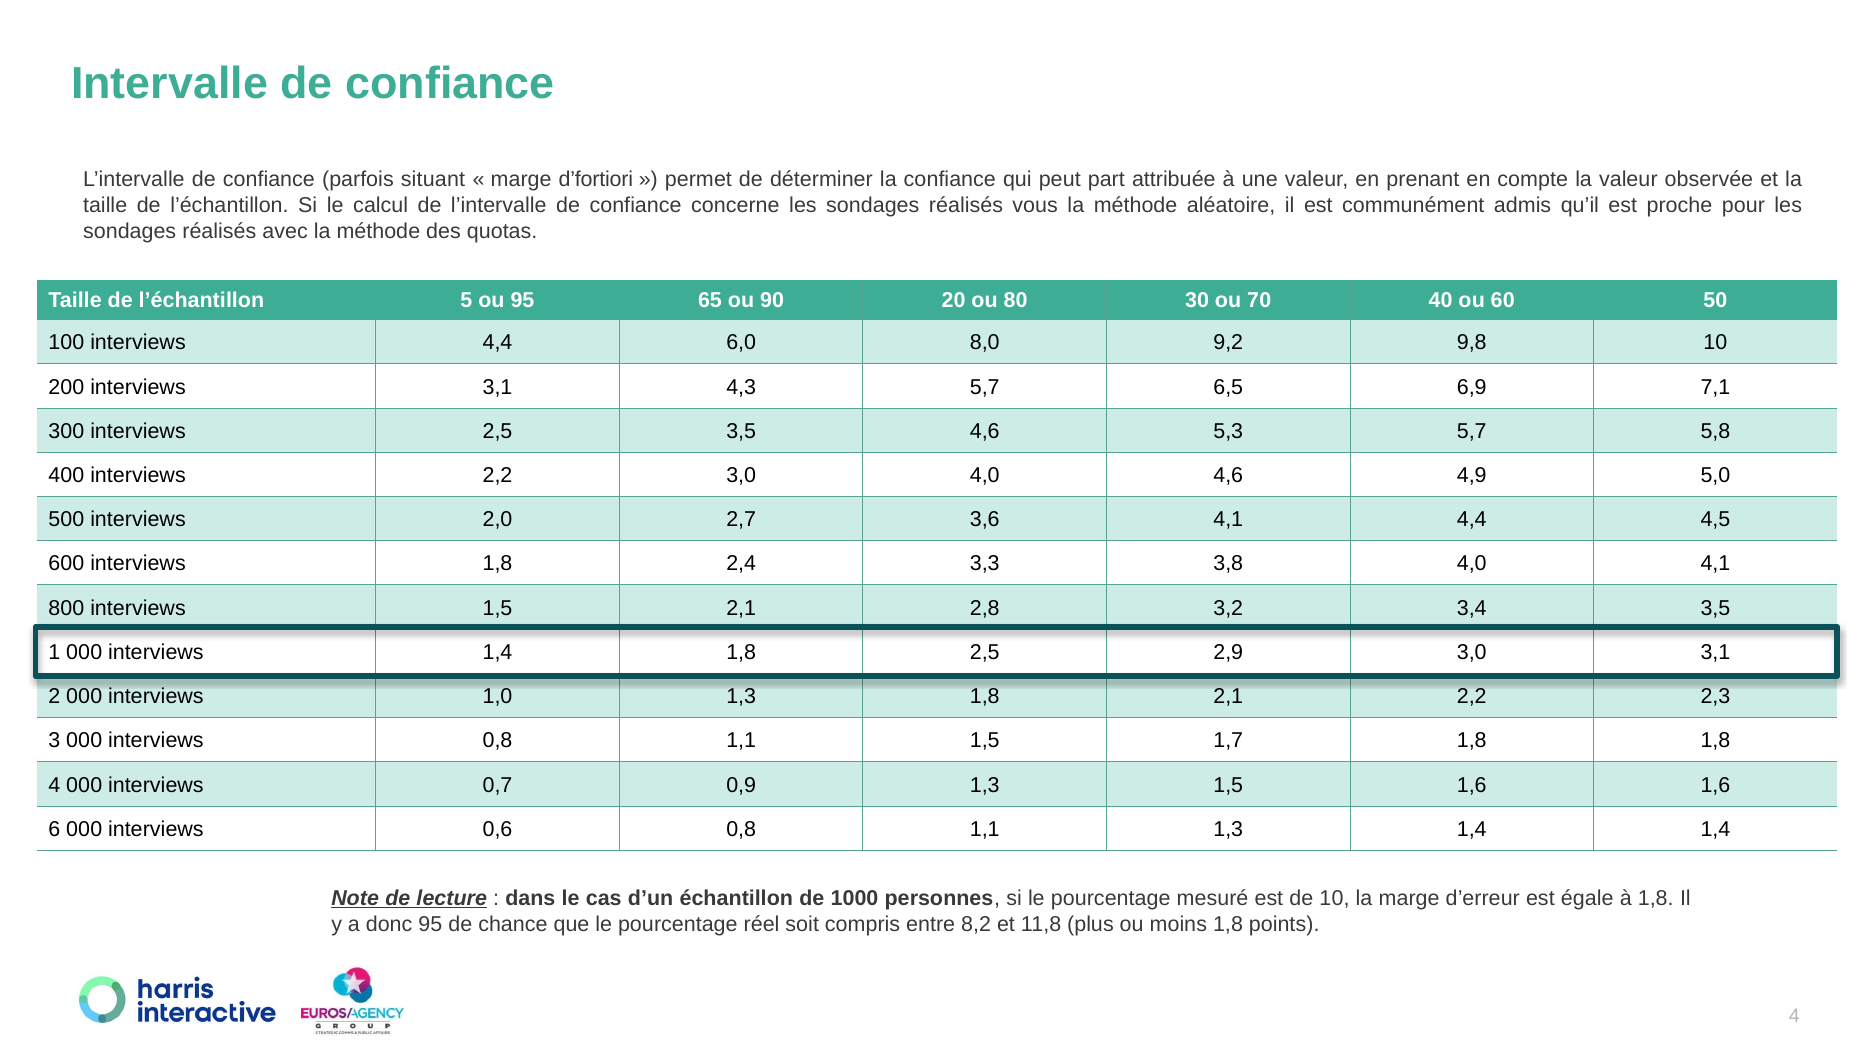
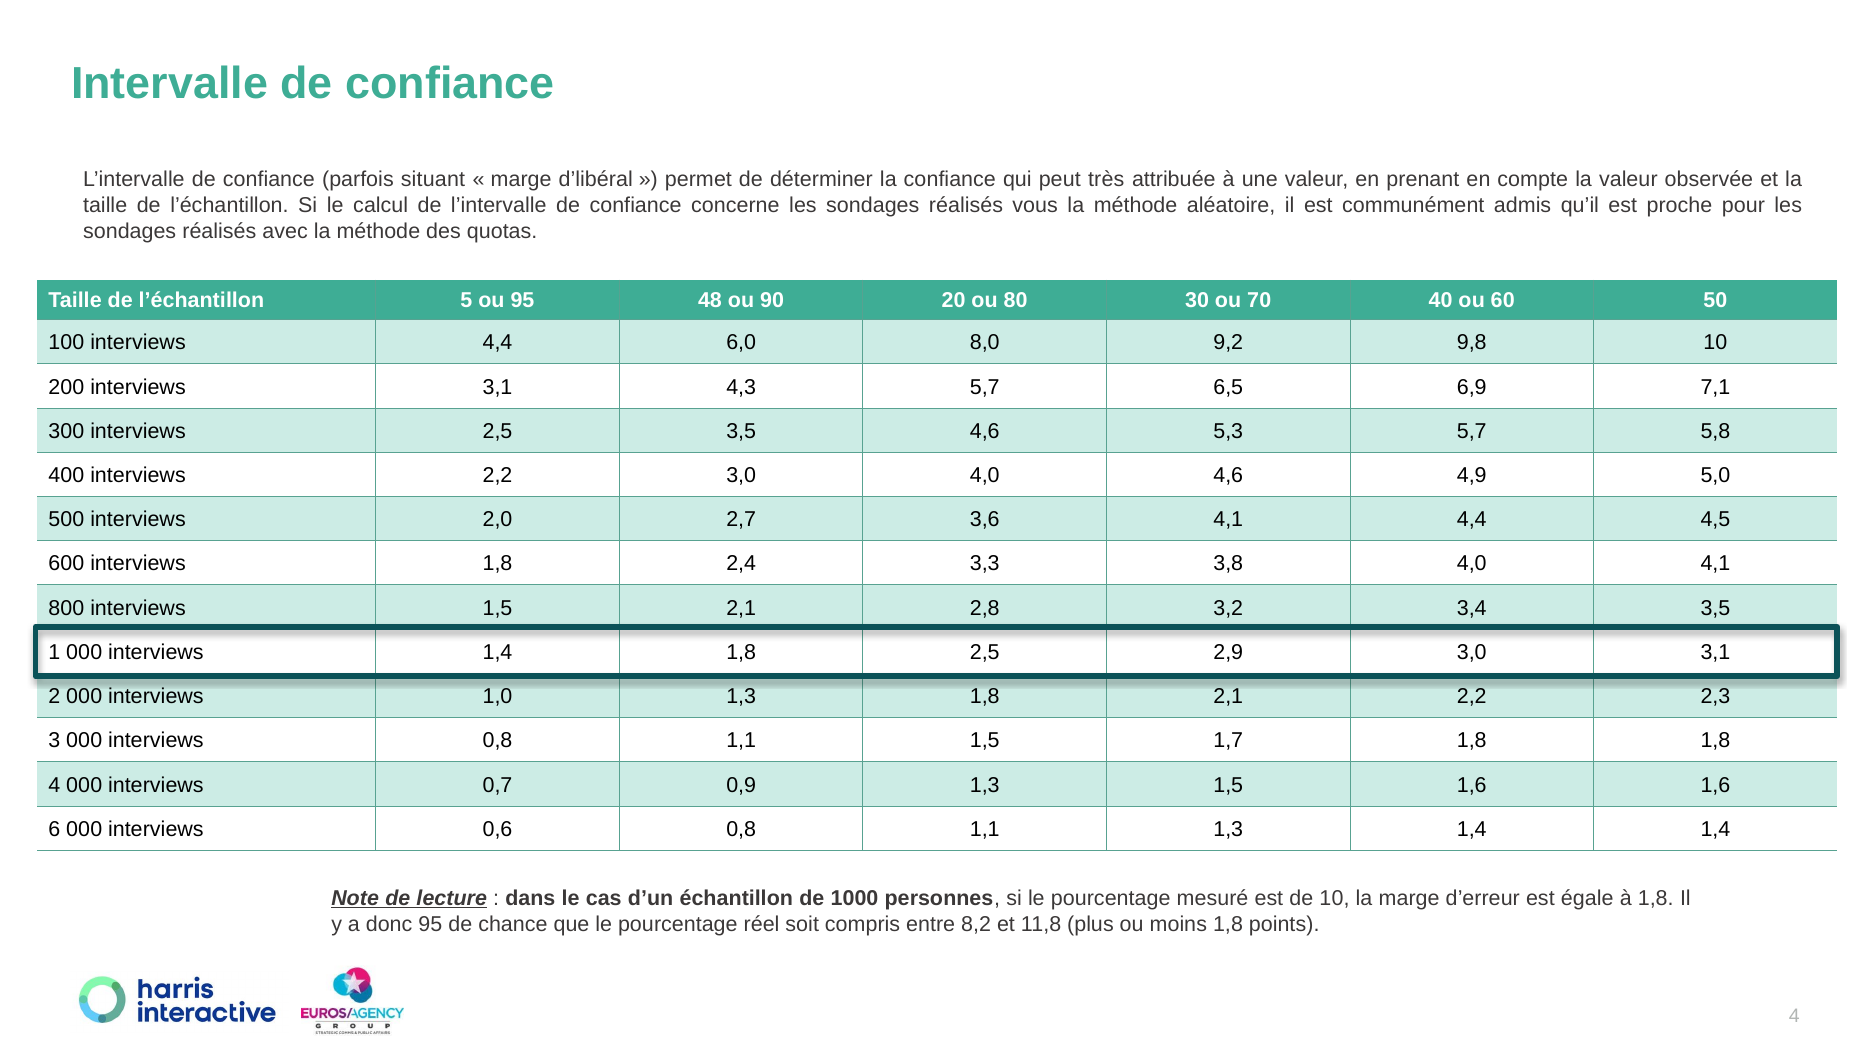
d’fortiori: d’fortiori -> d’libéral
part: part -> très
65: 65 -> 48
